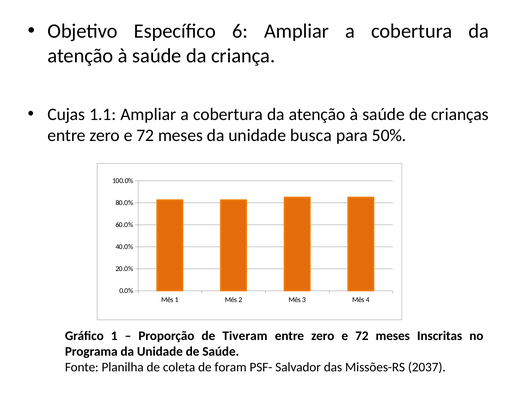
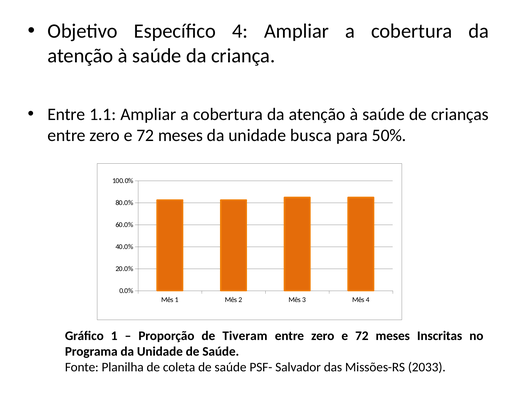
Específico 6: 6 -> 4
Cujas at (66, 114): Cujas -> Entre
coleta de foram: foram -> saúde
2037: 2037 -> 2033
